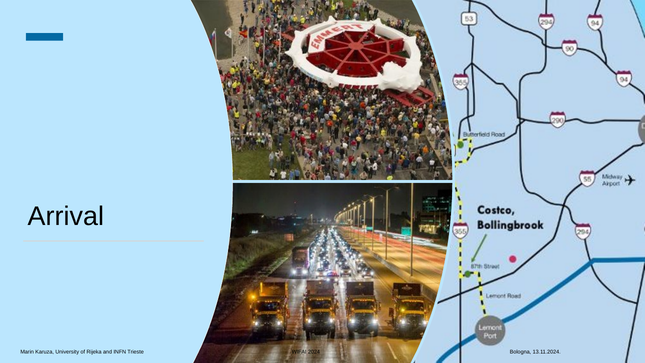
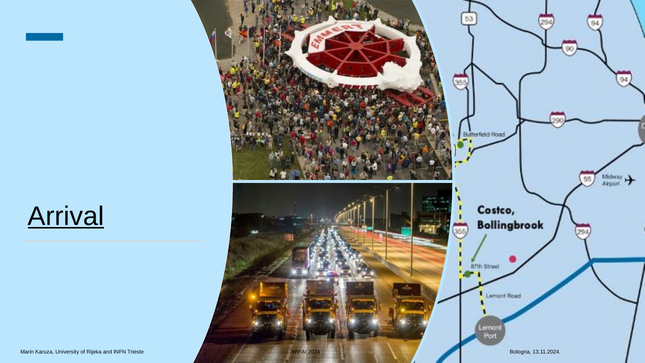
Arrival underline: none -> present
